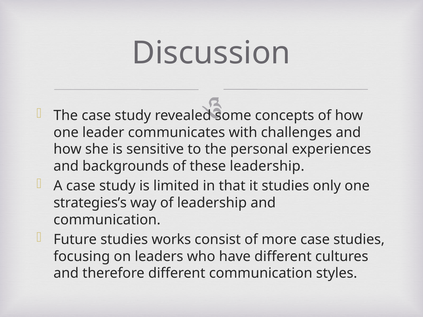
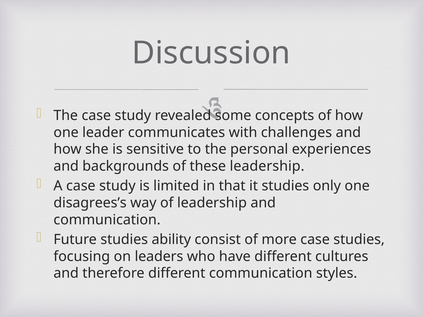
strategies’s: strategies’s -> disagrees’s
works: works -> ability
